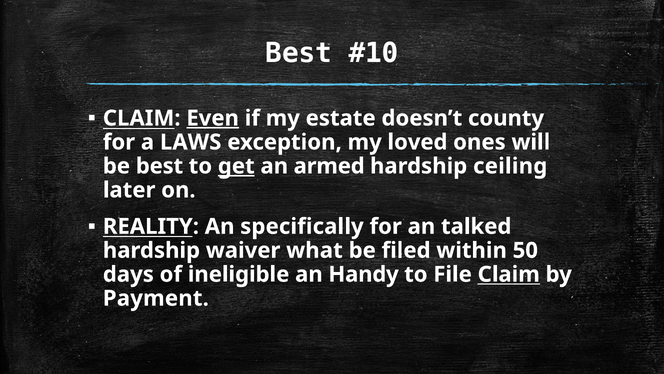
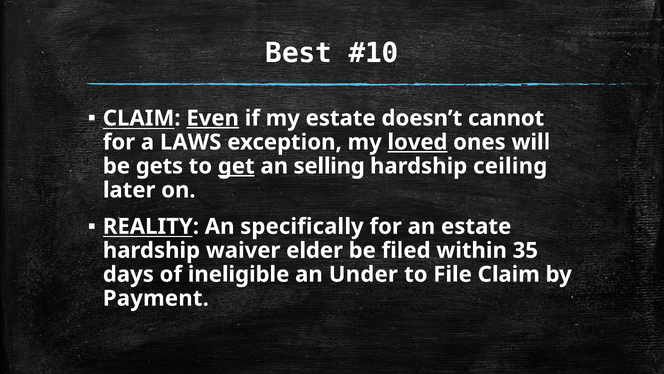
county: county -> cannot
loved underline: none -> present
be best: best -> gets
armed: armed -> selling
an talked: talked -> estate
what: what -> elder
50: 50 -> 35
Handy: Handy -> Under
Claim at (509, 274) underline: present -> none
